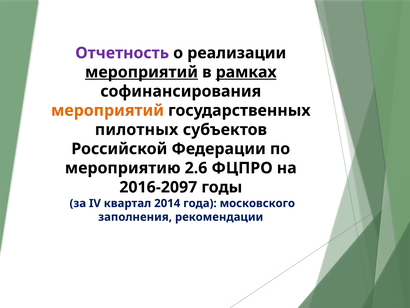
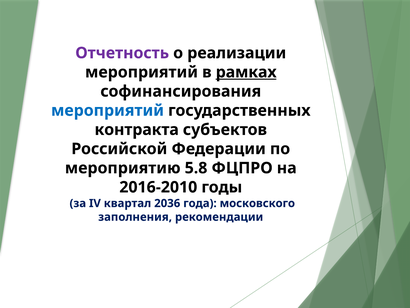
мероприятий at (142, 72) underline: present -> none
мероприятий at (107, 110) colour: orange -> blue
пилотных: пилотных -> контракта
2.6: 2.6 -> 5.8
2016-2097: 2016-2097 -> 2016-2010
2014: 2014 -> 2036
